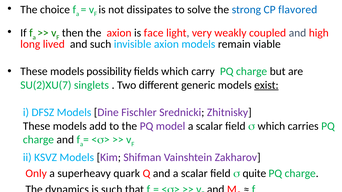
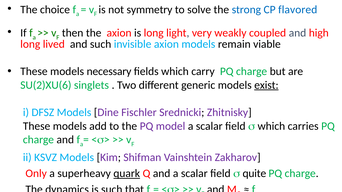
dissipates: dissipates -> symmetry
is face: face -> long
possibility: possibility -> necessary
SU(2)XU(7: SU(2)XU(7 -> SU(2)XU(6
quark underline: none -> present
